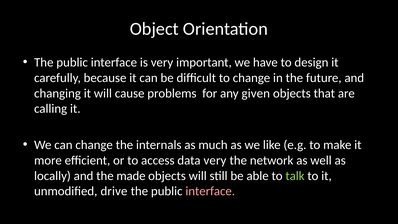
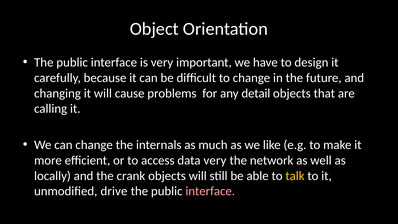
given: given -> detail
made: made -> crank
talk colour: light green -> yellow
